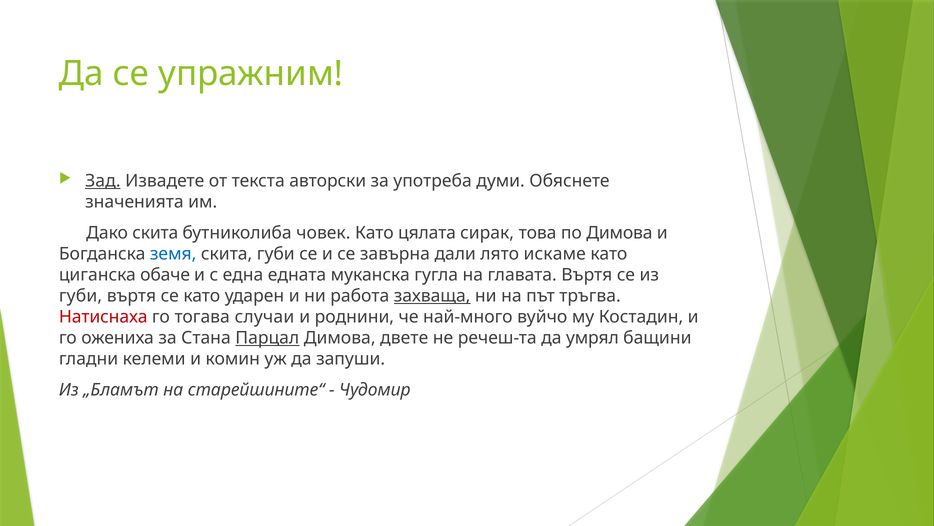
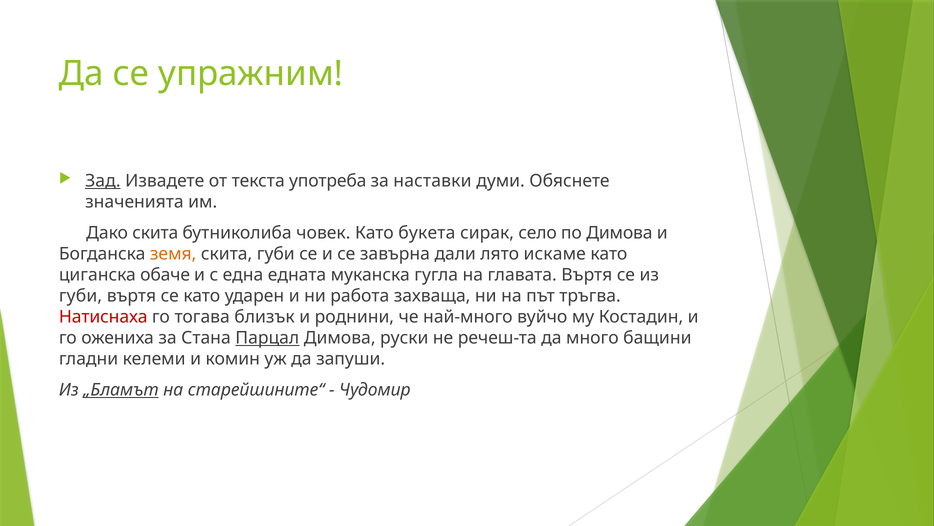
авторски: авторски -> употреба
употреба: употреба -> наставки
цялата: цялата -> букета
това: това -> село
земя colour: blue -> orange
захваща underline: present -> none
случаи: случаи -> близък
двете: двете -> руски
умрял: умрял -> много
„Бламът underline: none -> present
